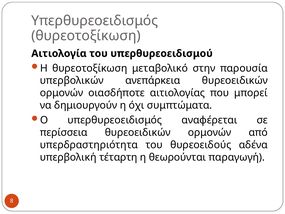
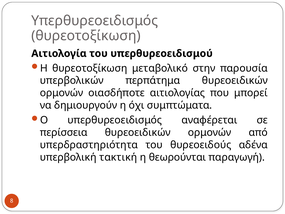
ανεπάρκεια: ανεπάρκεια -> περπάτημα
τέταρτη: τέταρτη -> τακτική
